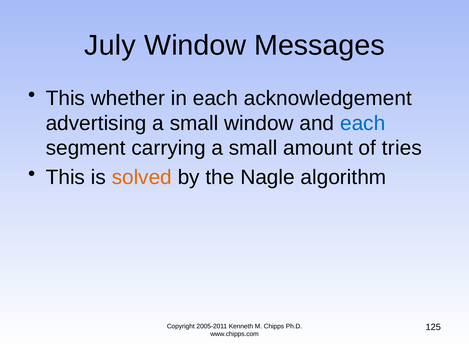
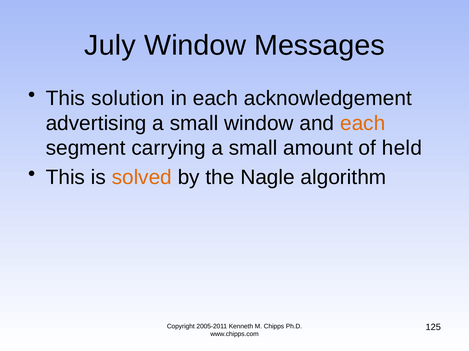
whether: whether -> solution
each at (363, 123) colour: blue -> orange
tries: tries -> held
